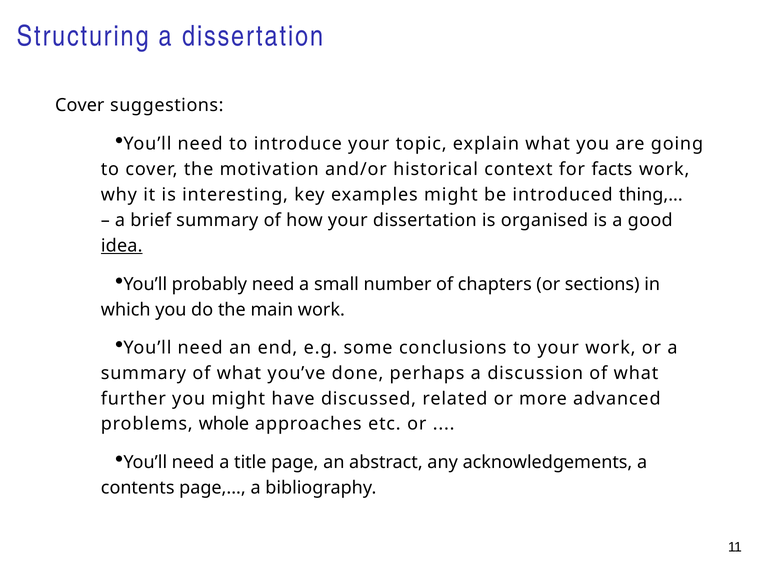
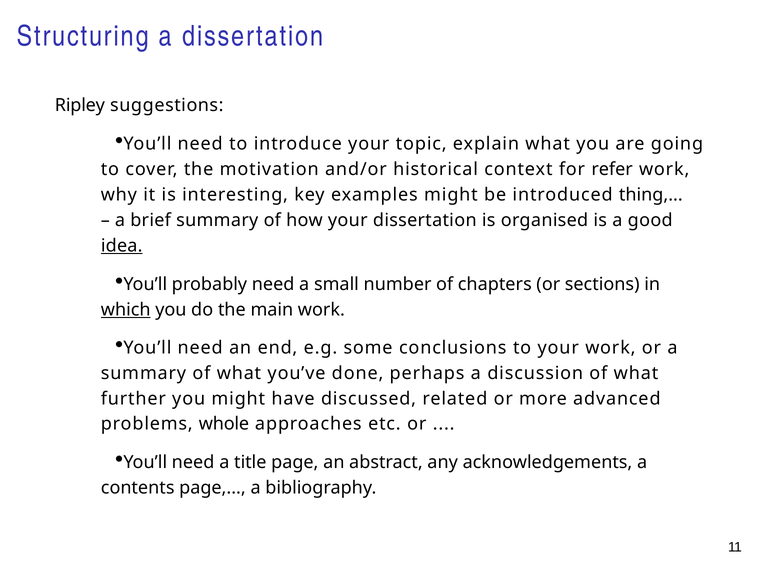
Cover at (80, 105): Cover -> Ripley
facts: facts -> refer
which underline: none -> present
